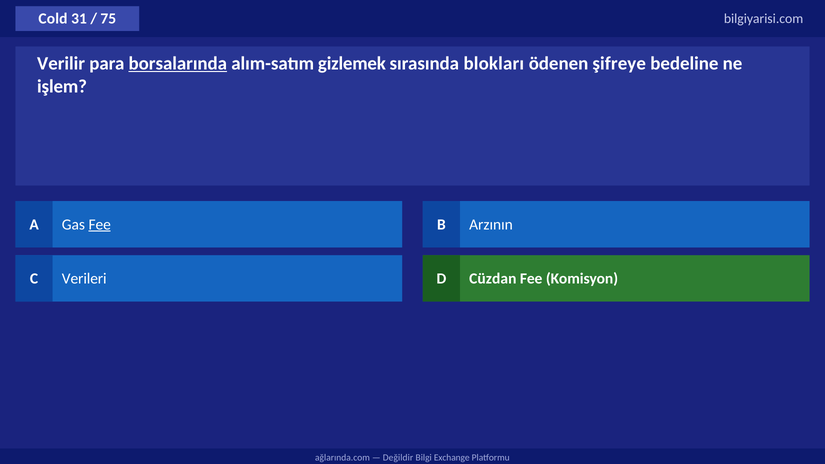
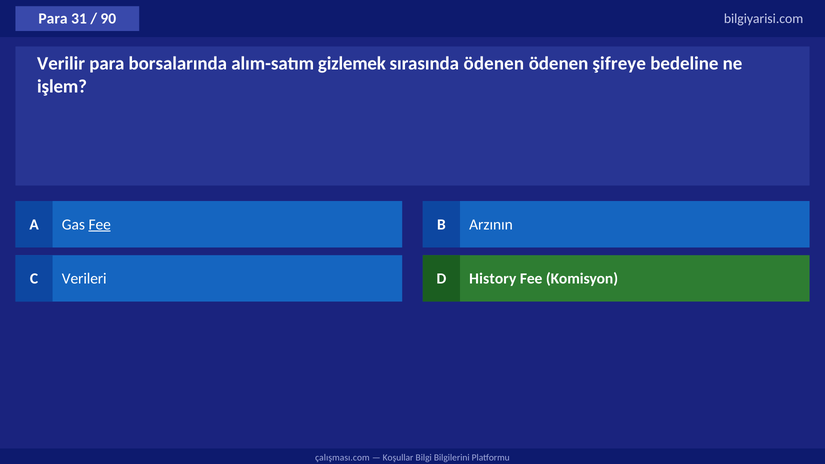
Cold at (53, 19): Cold -> Para
75: 75 -> 90
borsalarında underline: present -> none
sırasında blokları: blokları -> ödenen
Cüzdan: Cüzdan -> History
ağlarında.com: ağlarında.com -> çalışması.com
Değildir: Değildir -> Koşullar
Exchange: Exchange -> Bilgilerini
